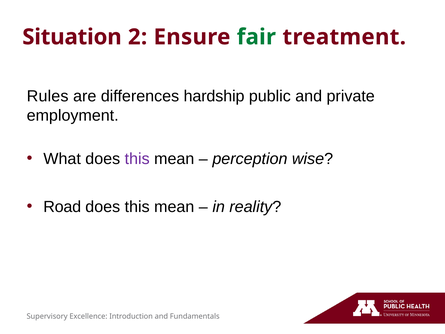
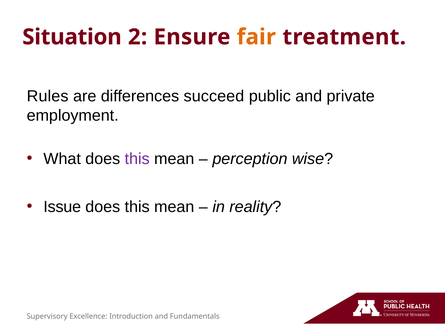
fair colour: green -> orange
hardship: hardship -> succeed
Road: Road -> Issue
